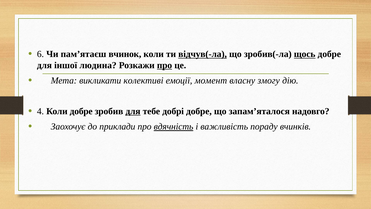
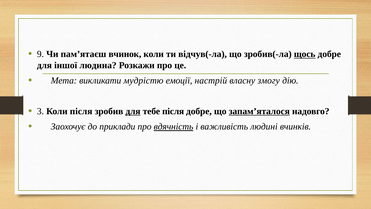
6: 6 -> 9
відчув(-ла underline: present -> none
про at (165, 65) underline: present -> none
колективі: колективі -> мудрістю
момент: момент -> настрій
4: 4 -> 3
Коли добре: добре -> після
тебе добрі: добрі -> після
запам’яталося underline: none -> present
пораду: пораду -> людині
